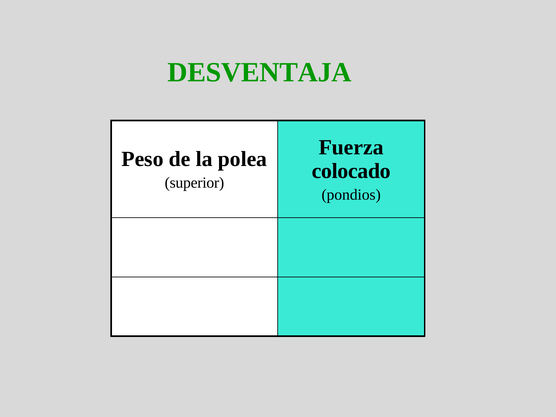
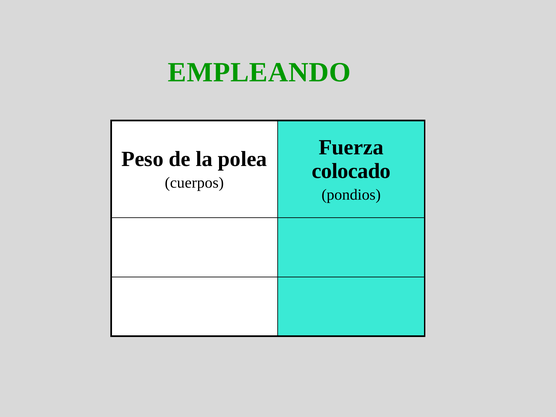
DESVENTAJA: DESVENTAJA -> EMPLEANDO
superior: superior -> cuerpos
